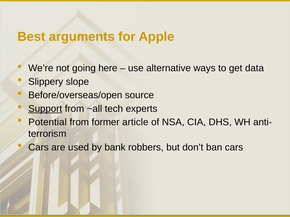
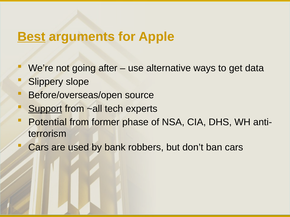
Best underline: none -> present
here: here -> after
article: article -> phase
